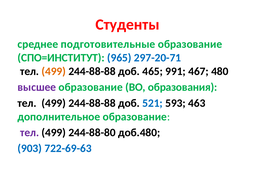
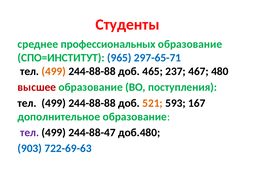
подготовительные: подготовительные -> профессиональных
297-20-71: 297-20-71 -> 297-65-71
991: 991 -> 237
высшее colour: purple -> red
образования: образования -> поступления
521 colour: blue -> orange
463: 463 -> 167
244-88-80: 244-88-80 -> 244-88-47
